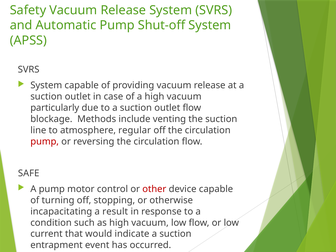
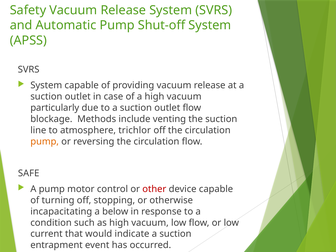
regular: regular -> trichlor
pump at (45, 141) colour: red -> orange
result: result -> below
